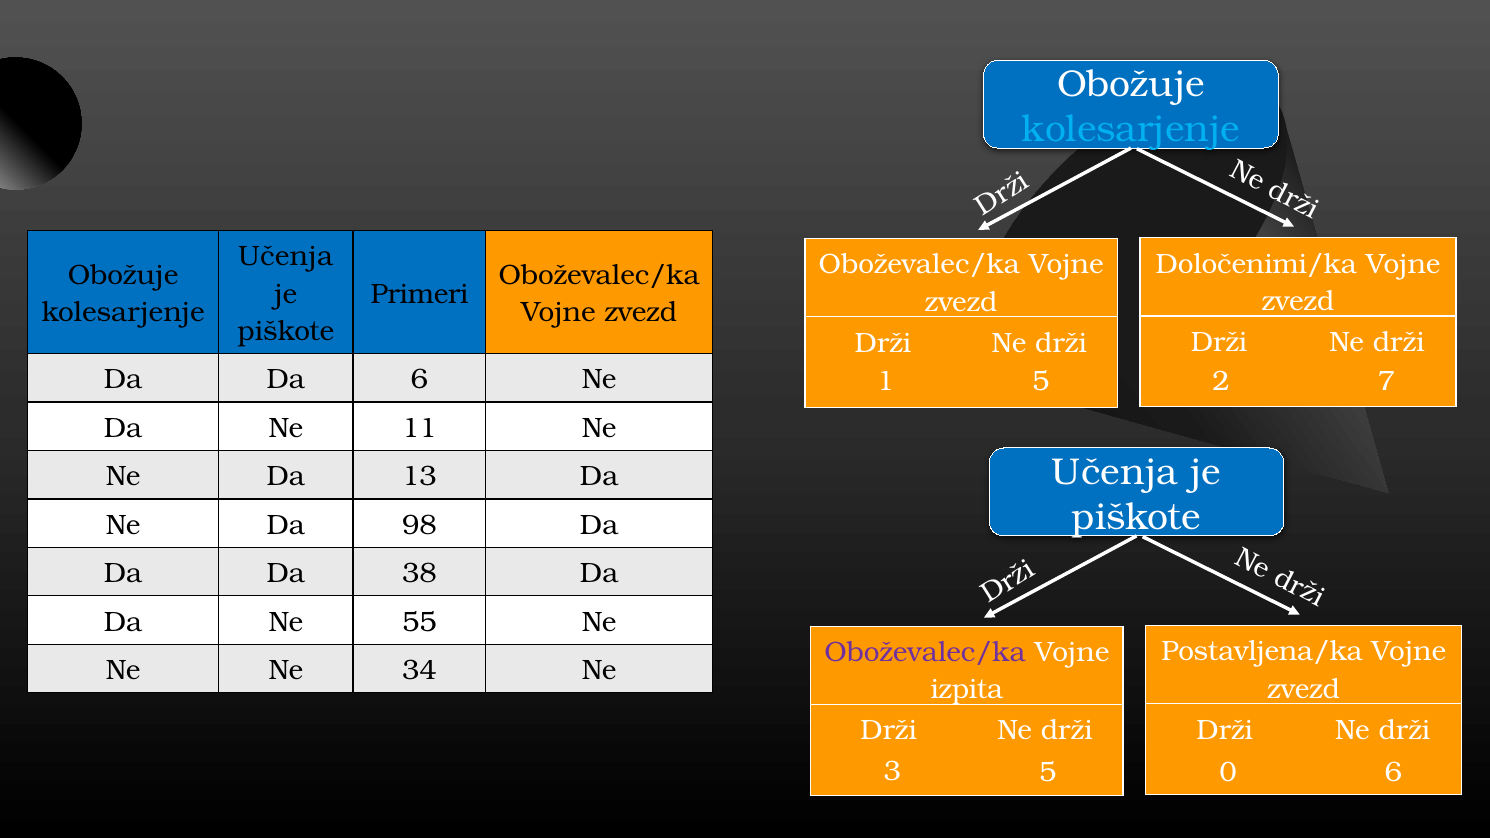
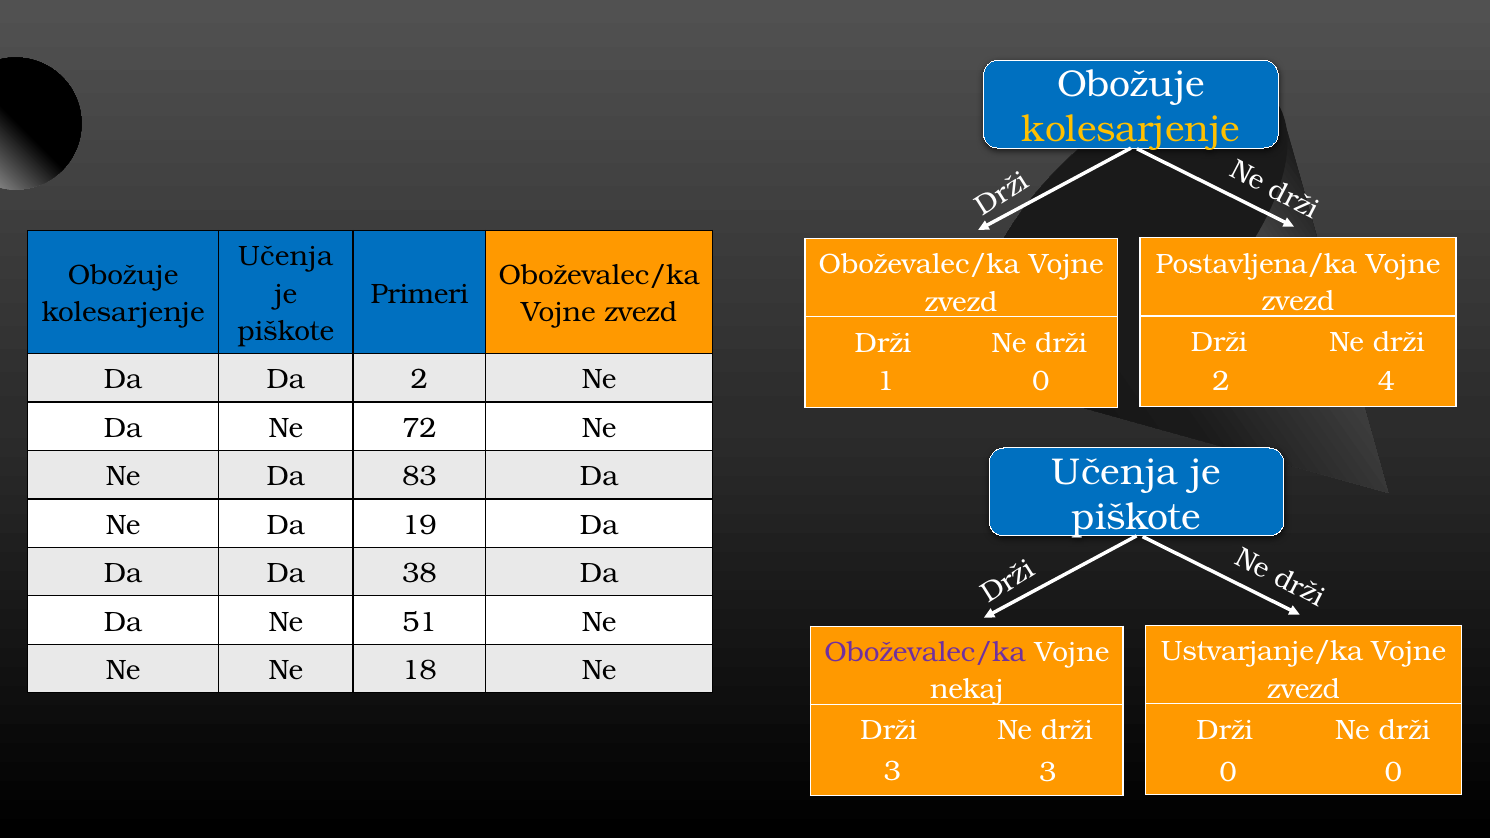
kolesarjenje at (1131, 129) colour: light blue -> yellow
Določenimi/ka: Določenimi/ka -> Postavljena/ka
Da 6: 6 -> 2
1 5: 5 -> 0
7: 7 -> 4
11: 11 -> 72
13: 13 -> 83
98: 98 -> 19
55: 55 -> 51
Postavljena/ka: Postavljena/ka -> Ustvarjanje/ka
34: 34 -> 18
izpita: izpita -> nekaj
3 5: 5 -> 3
0 6: 6 -> 0
